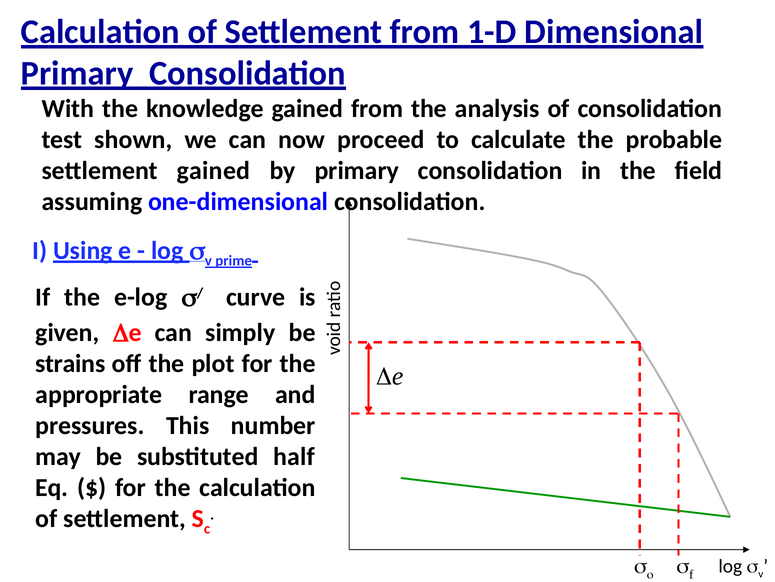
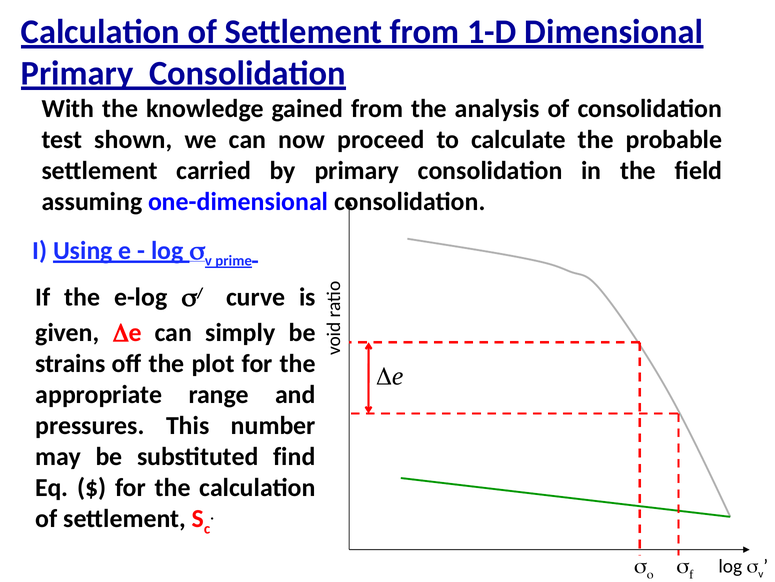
settlement gained: gained -> carried
half: half -> find
